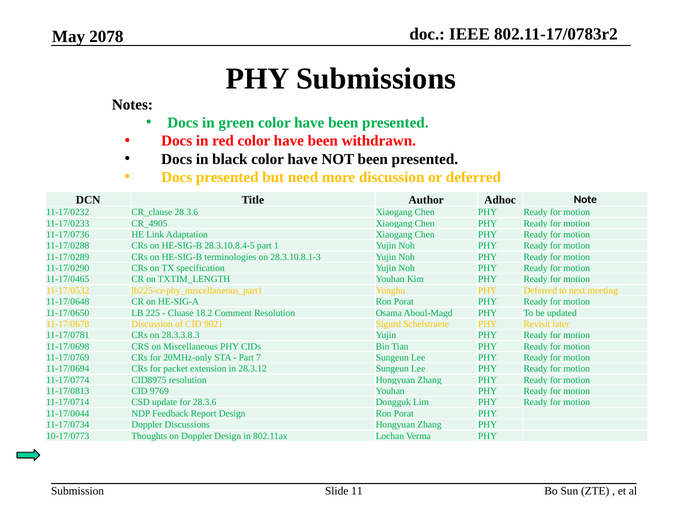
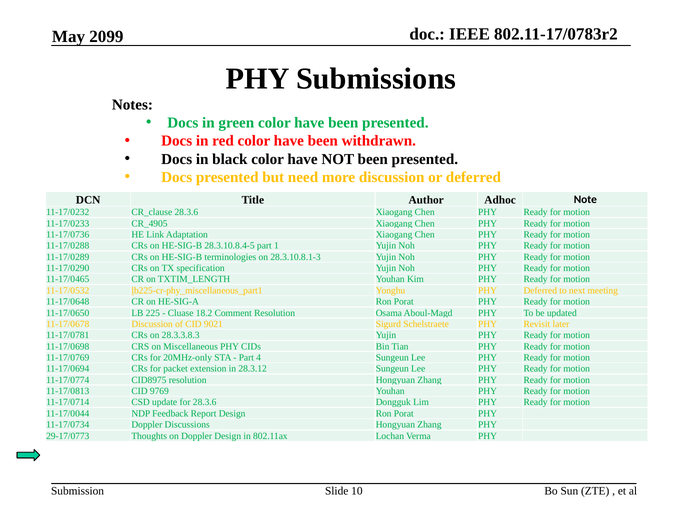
2078: 2078 -> 2099
7: 7 -> 4
10-17/0773: 10-17/0773 -> 29-17/0773
11: 11 -> 10
